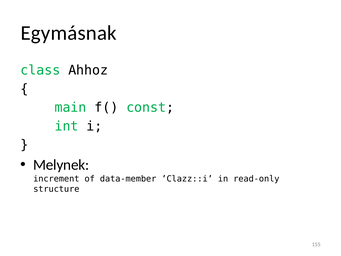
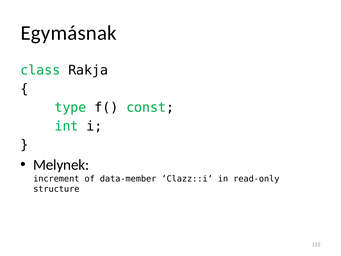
Ahhoz: Ahhoz -> Rakja
main: main -> type
